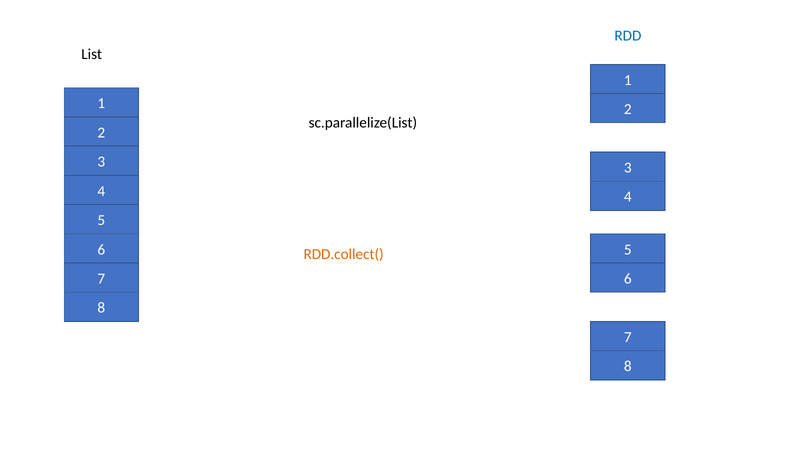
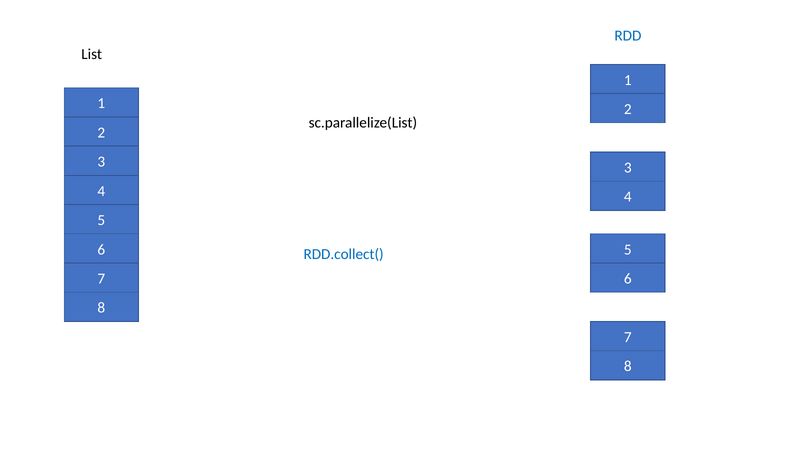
RDD.collect( colour: orange -> blue
